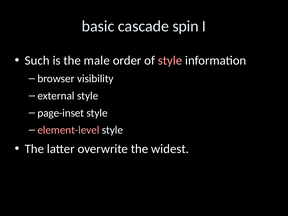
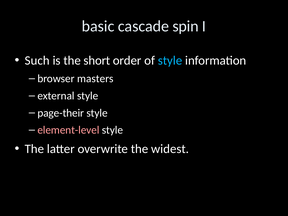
male: male -> short
style at (170, 60) colour: pink -> light blue
visibility: visibility -> masters
page-inset: page-inset -> page-their
